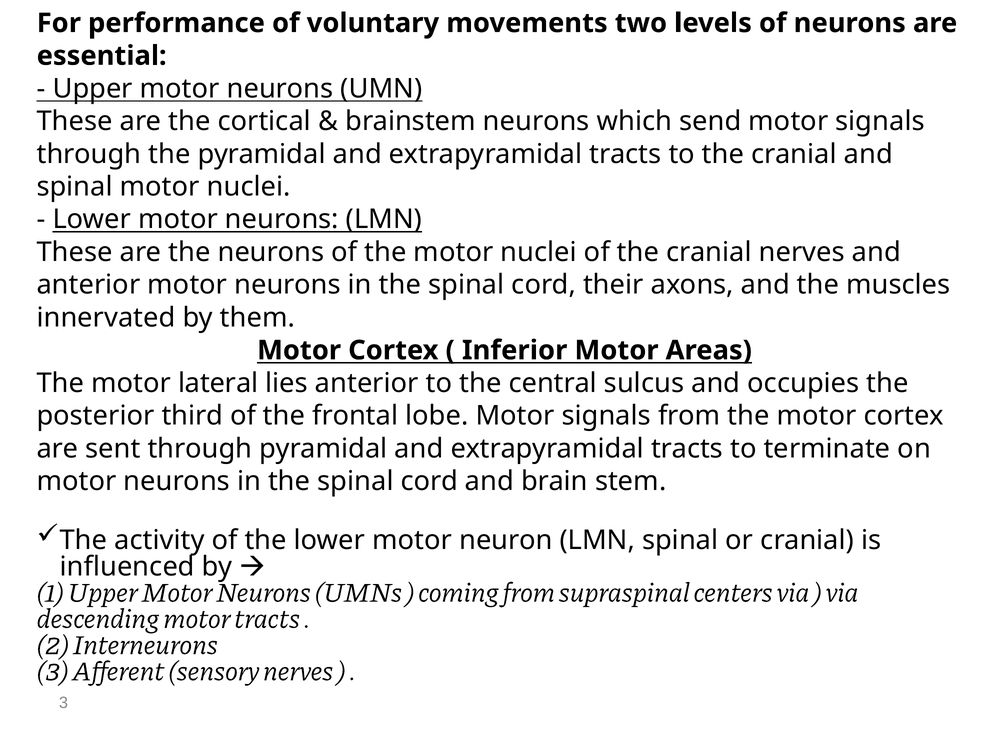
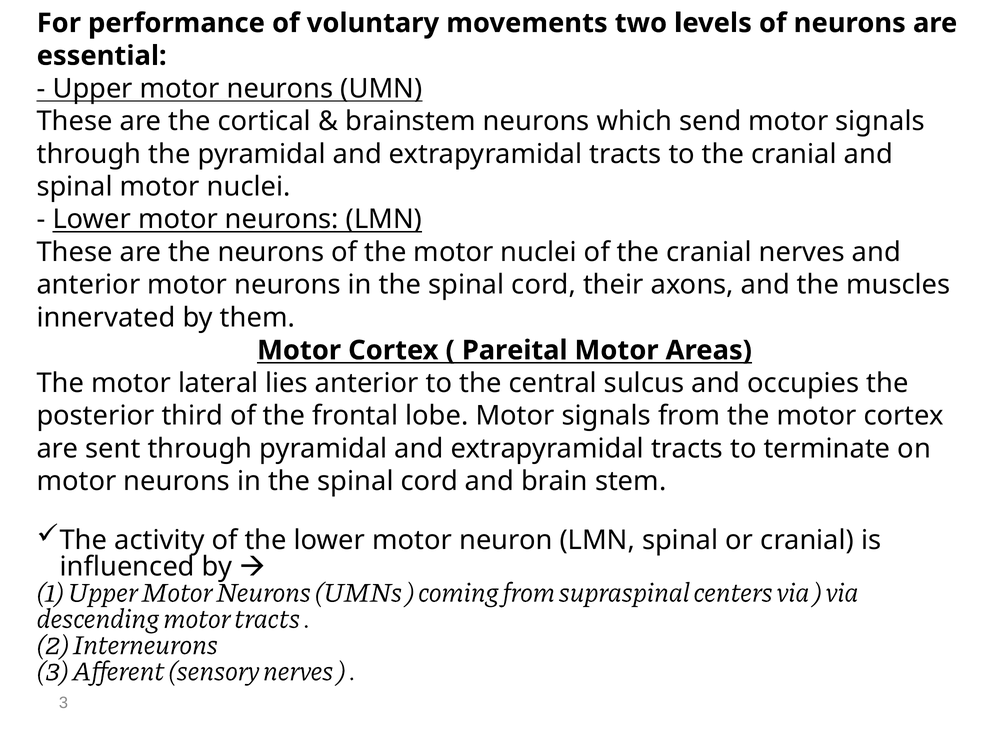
Inferior: Inferior -> Pareital
